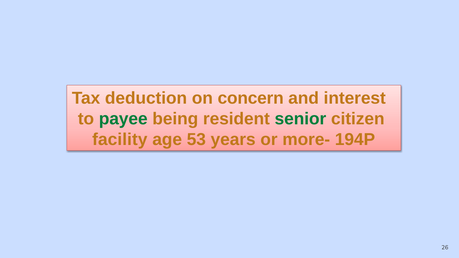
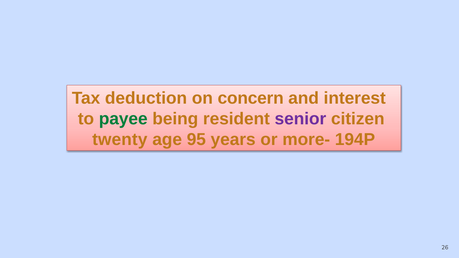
senior colour: green -> purple
facility: facility -> twenty
53: 53 -> 95
